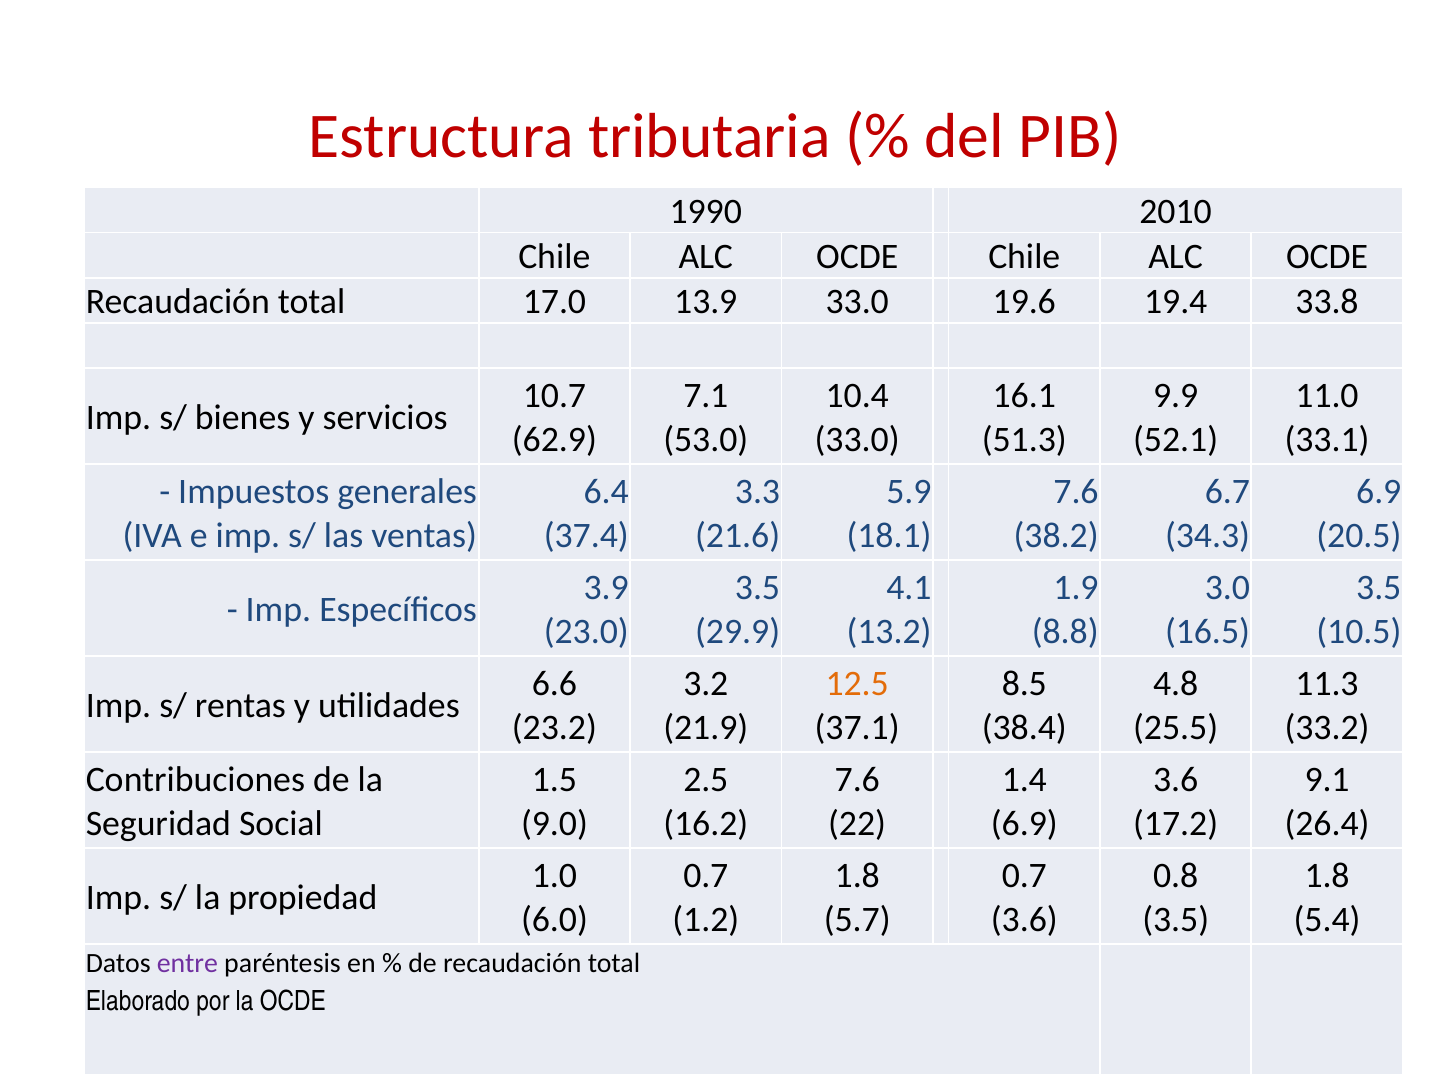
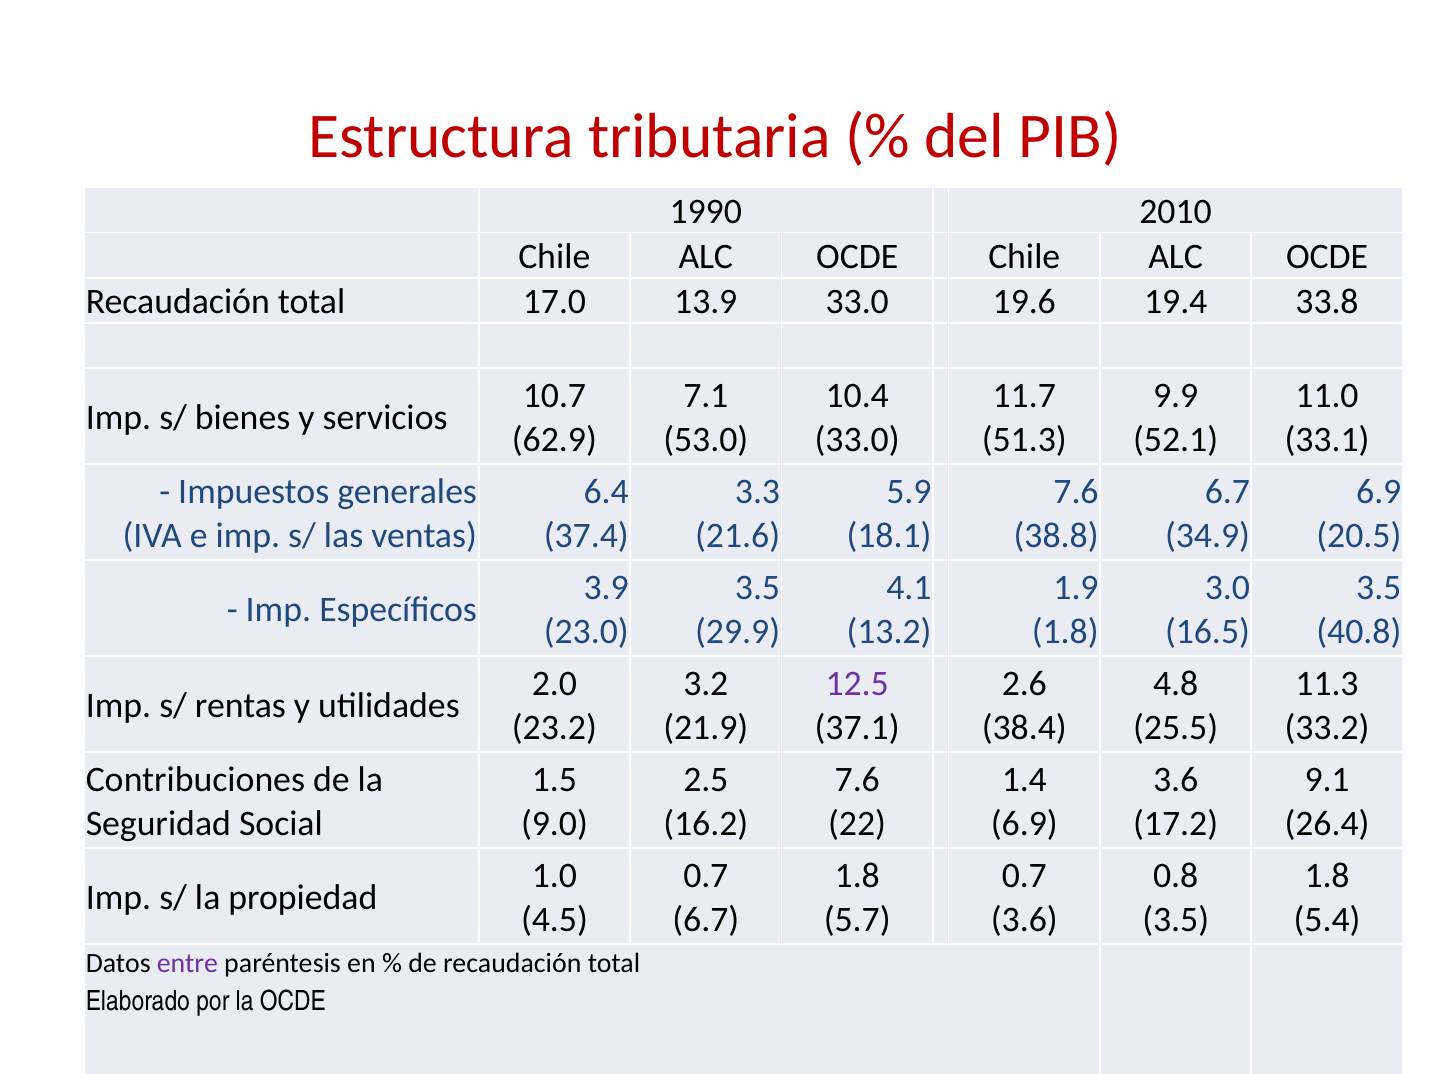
16.1: 16.1 -> 11.7
38.2: 38.2 -> 38.8
34.3: 34.3 -> 34.9
8.8 at (1065, 631): 8.8 -> 1.8
10.5: 10.5 -> 40.8
6.6: 6.6 -> 2.0
12.5 colour: orange -> purple
8.5: 8.5 -> 2.6
6.0: 6.0 -> 4.5
1.2 at (706, 919): 1.2 -> 6.7
